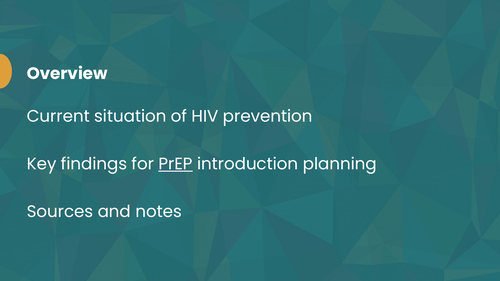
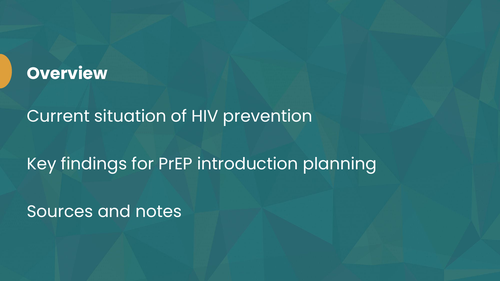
PrEP underline: present -> none
